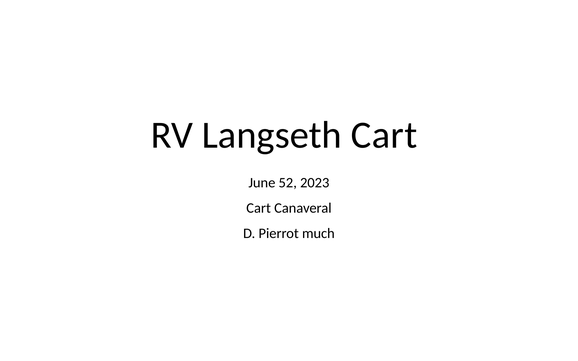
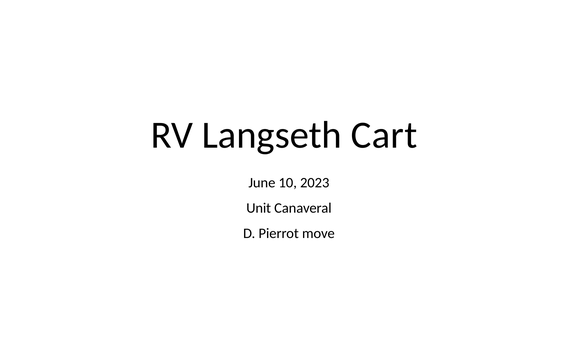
52: 52 -> 10
Cart at (259, 208): Cart -> Unit
much: much -> move
